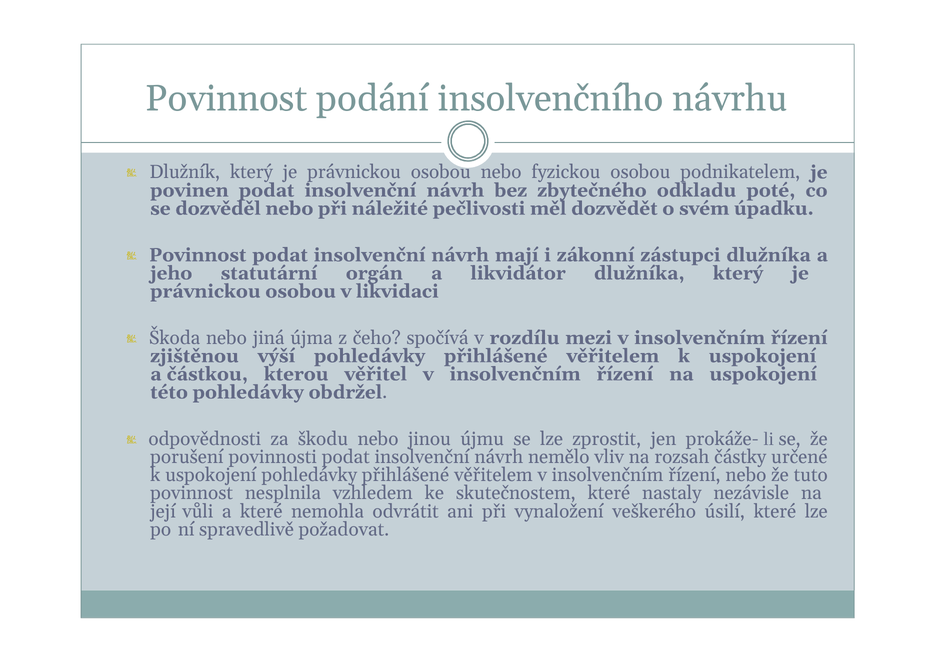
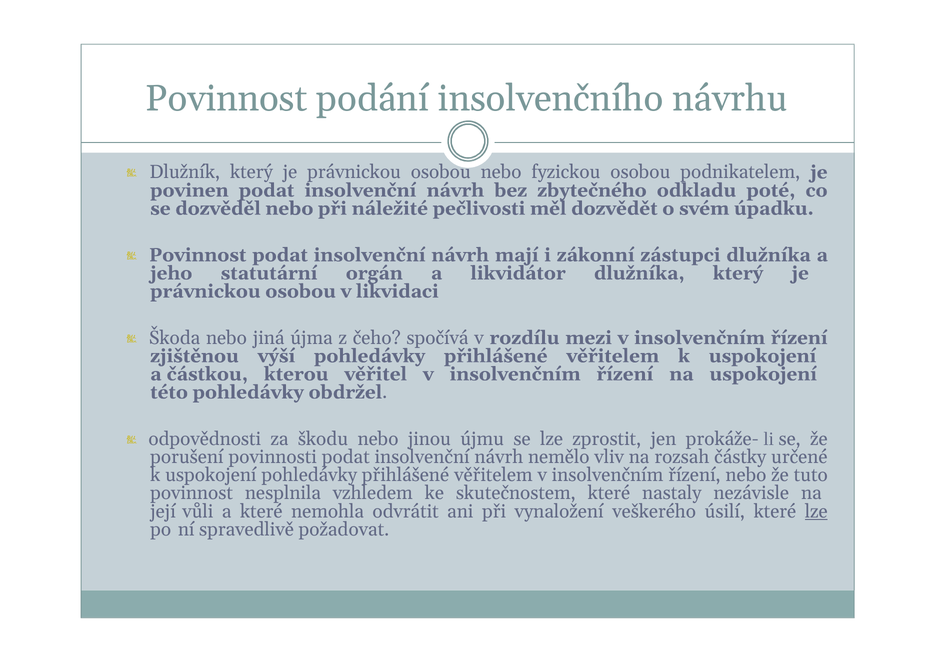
lze at (816, 511) underline: none -> present
